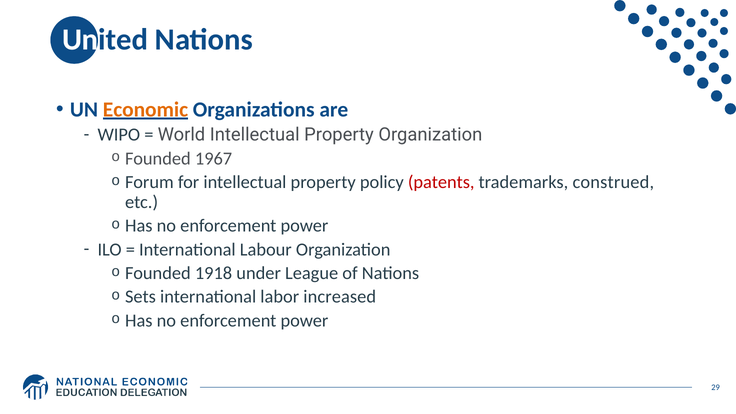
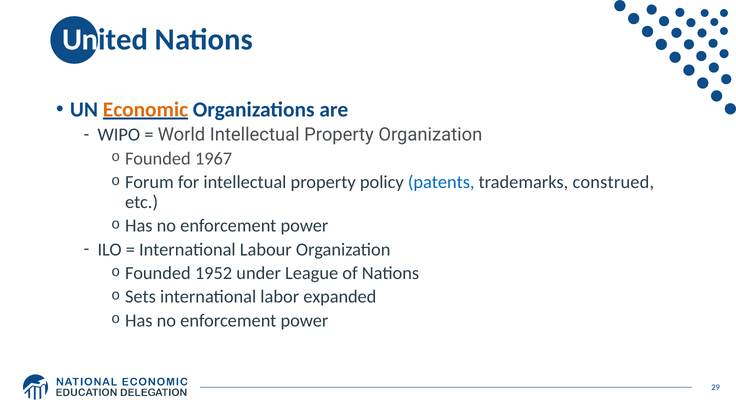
patents colour: red -> blue
1918: 1918 -> 1952
increased: increased -> expanded
